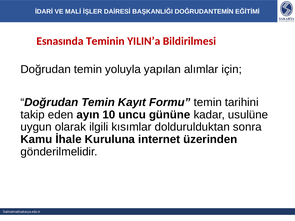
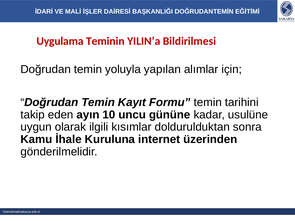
Esnasında: Esnasında -> Uygulama
